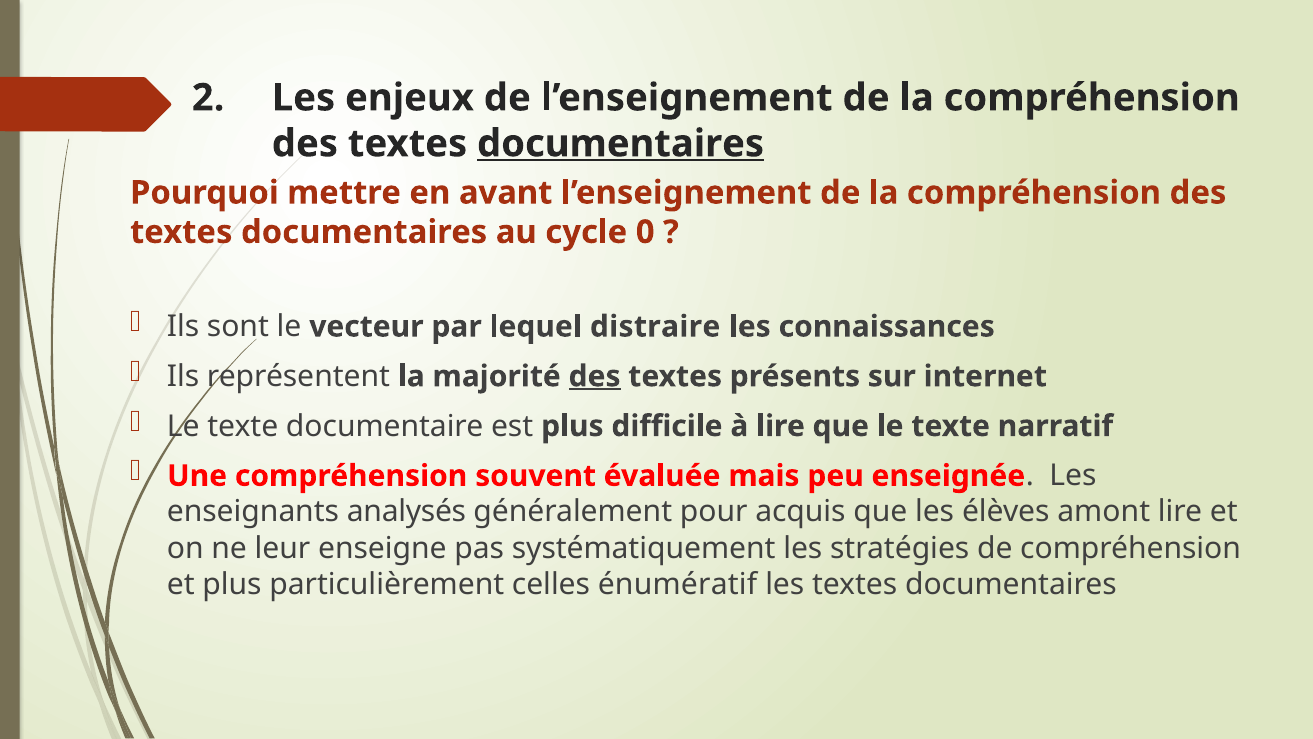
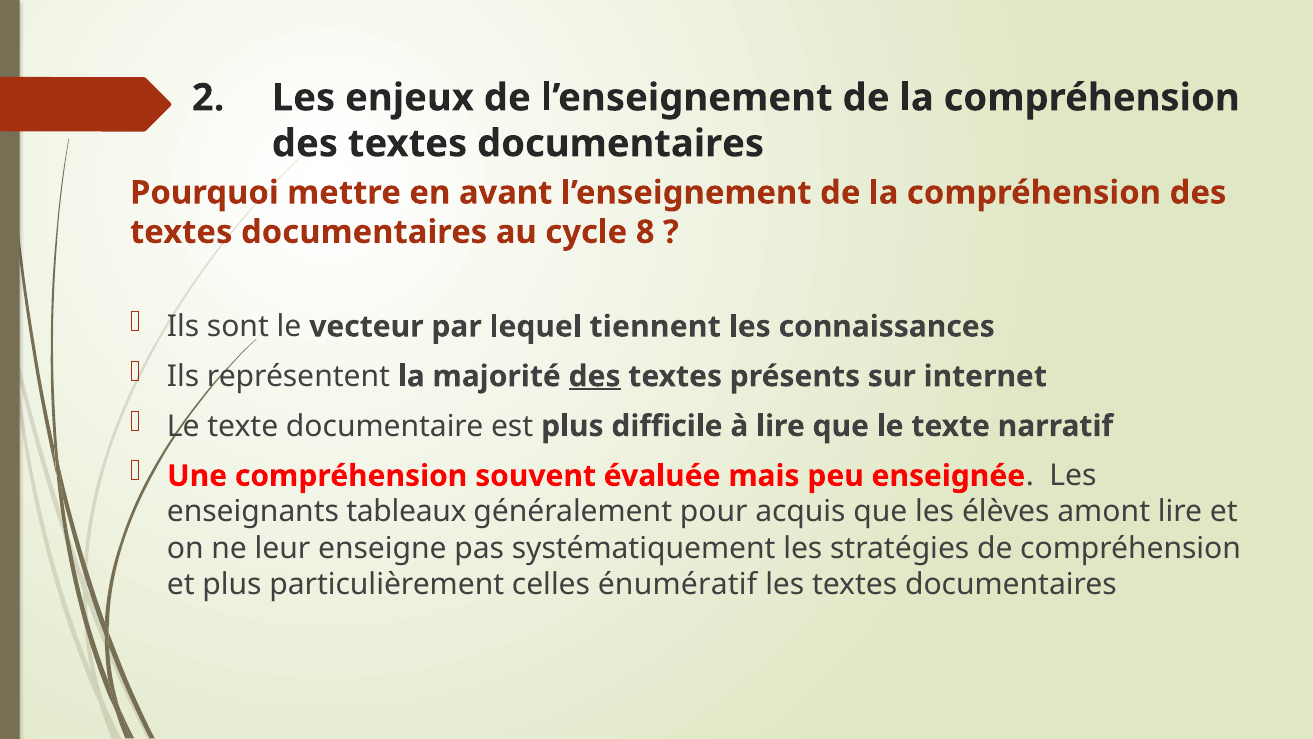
documentaires at (621, 144) underline: present -> none
0: 0 -> 8
distraire: distraire -> tiennent
analysés: analysés -> tableaux
